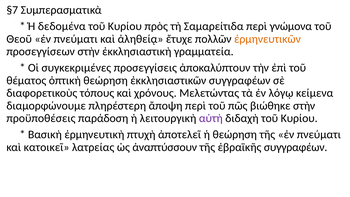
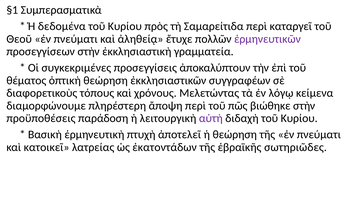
§7: §7 -> §1
γνώμονα: γνώμονα -> καταργεῖ
ἑρμηνευτικῶν colour: orange -> purple
ἀναπτύσσουν: ἀναπτύσσουν -> ἑκατοντάδων
ἑβραϊκῆς συγγραφέων: συγγραφέων -> σωτηριῶδες
